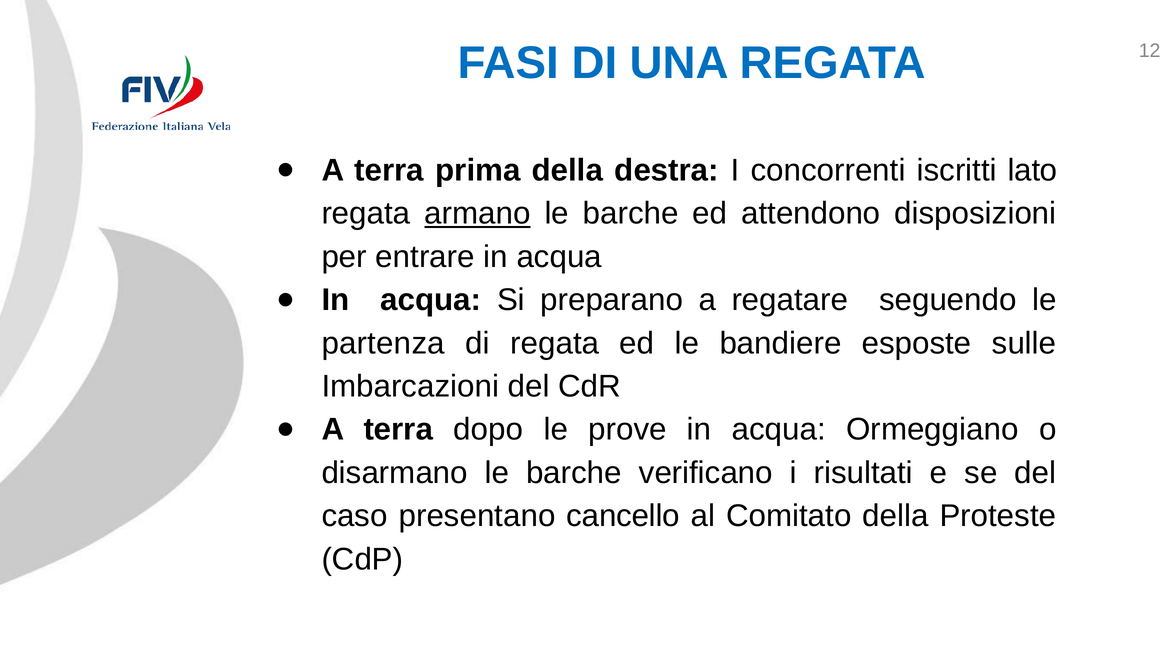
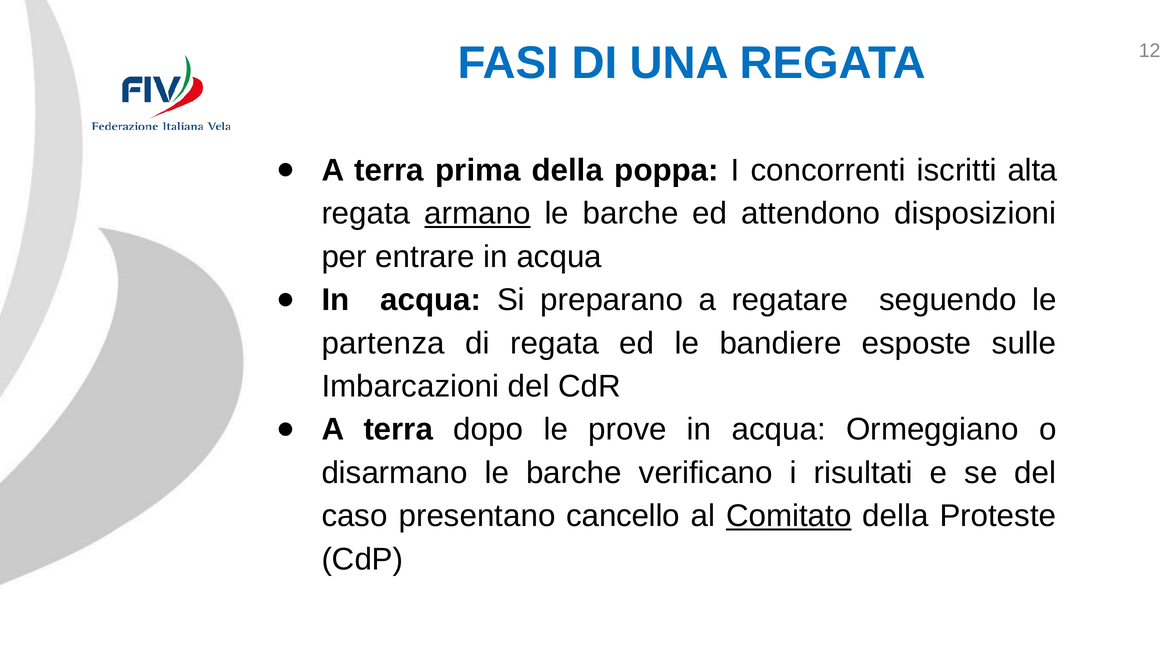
destra: destra -> poppa
lato: lato -> alta
Comitato underline: none -> present
